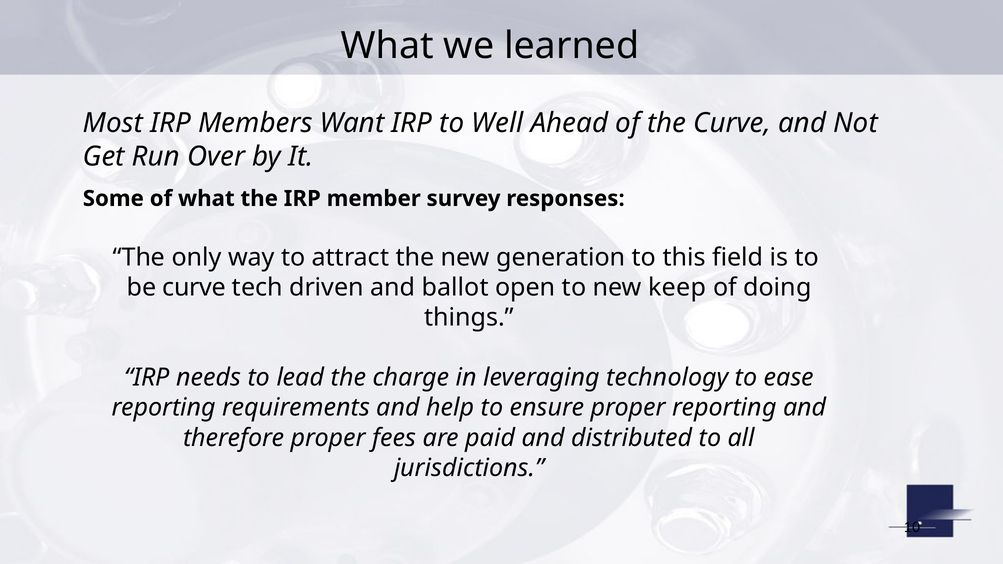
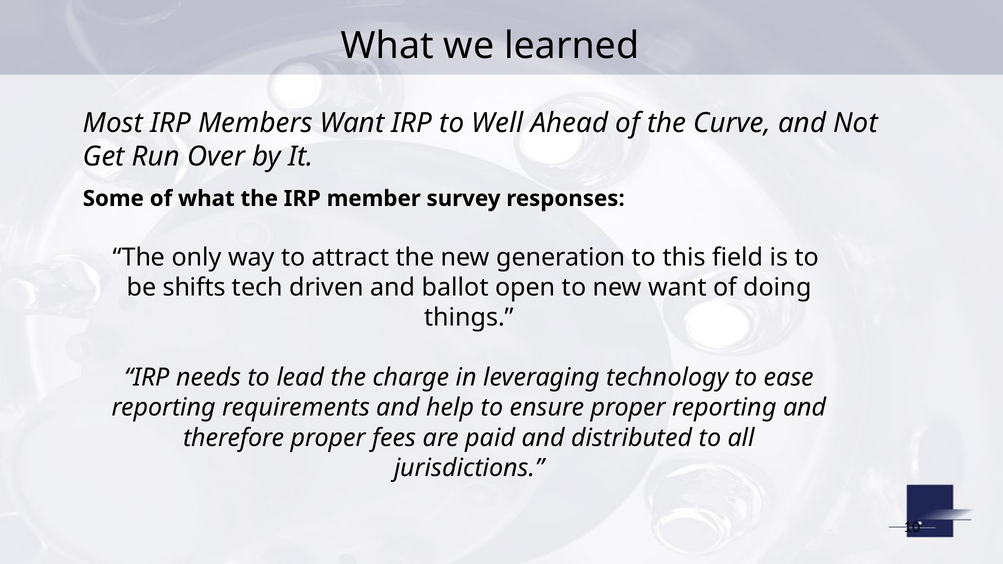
be curve: curve -> shifts
new keep: keep -> want
